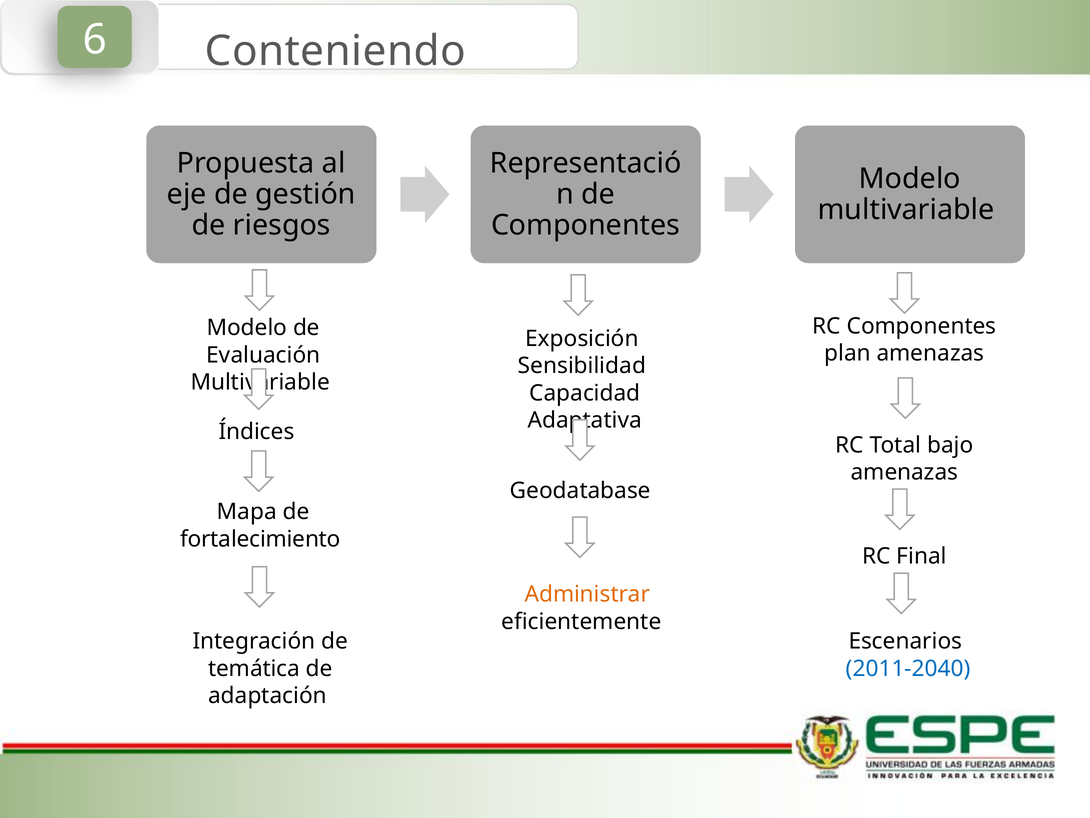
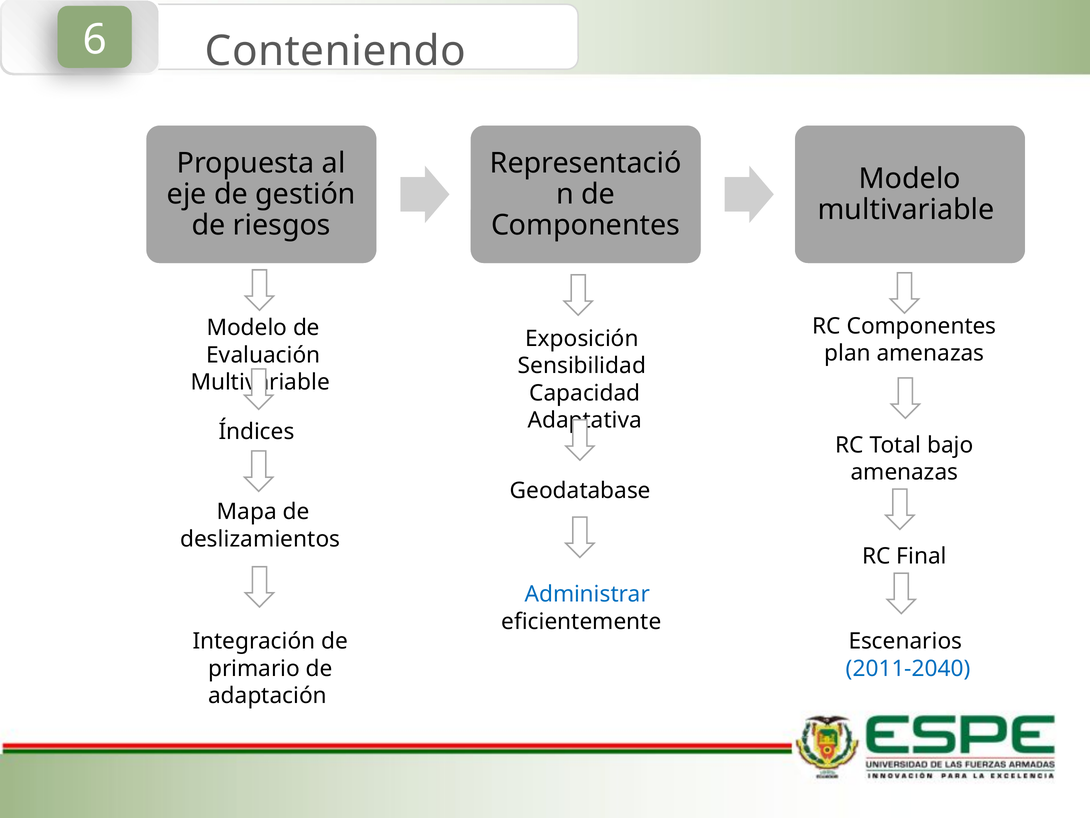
fortalecimiento: fortalecimiento -> deslizamientos
Administrar colour: orange -> blue
temática: temática -> primario
